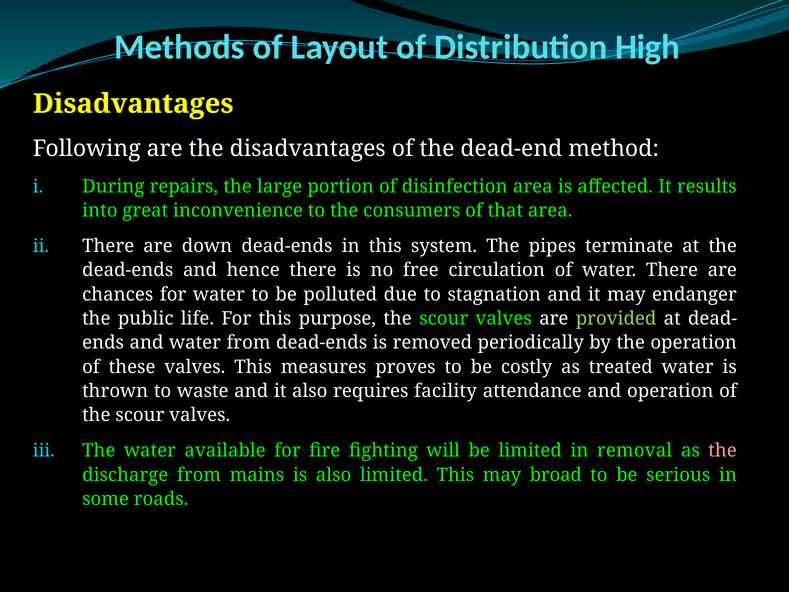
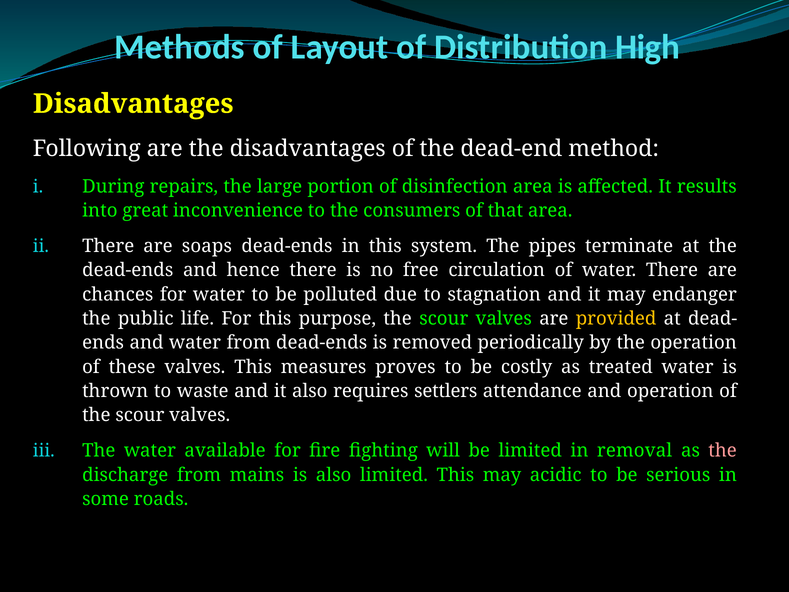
down: down -> soaps
provided colour: light green -> yellow
facility: facility -> settlers
broad: broad -> acidic
